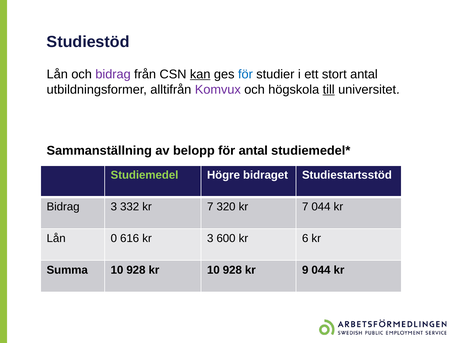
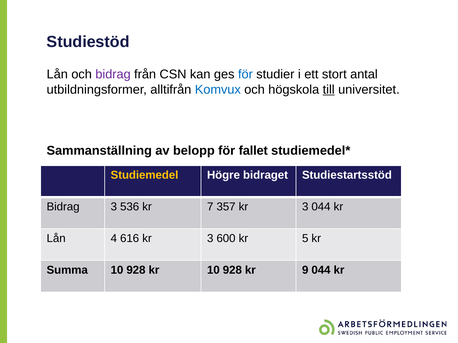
kan underline: present -> none
Komvux colour: purple -> blue
för antal: antal -> fallet
Studiemedel colour: light green -> yellow
332: 332 -> 536
320: 320 -> 357
7 at (305, 207): 7 -> 3
0: 0 -> 4
6: 6 -> 5
